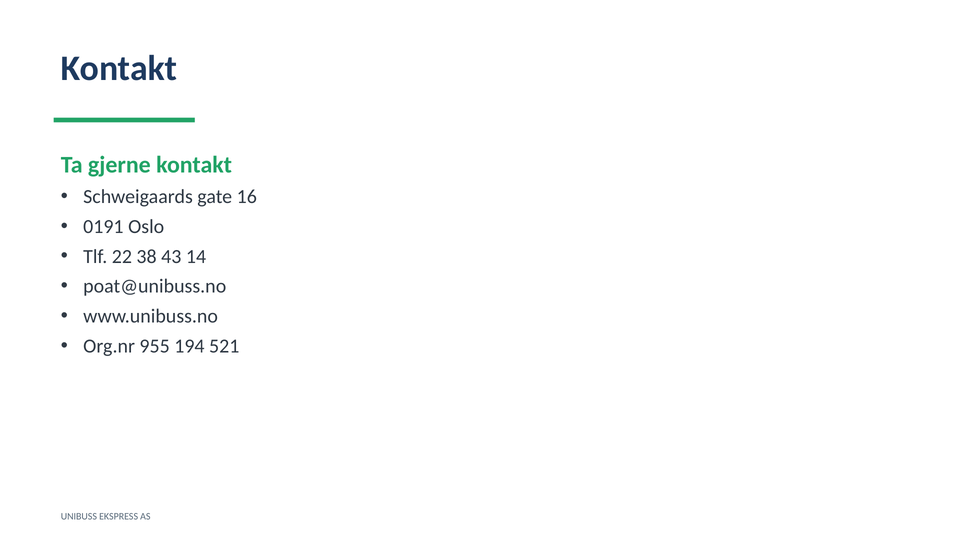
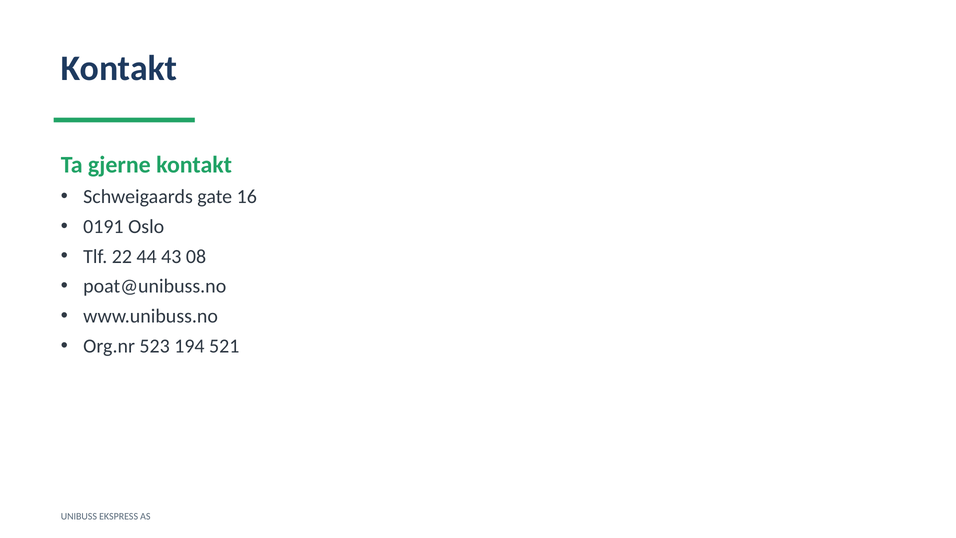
38: 38 -> 44
14: 14 -> 08
955: 955 -> 523
